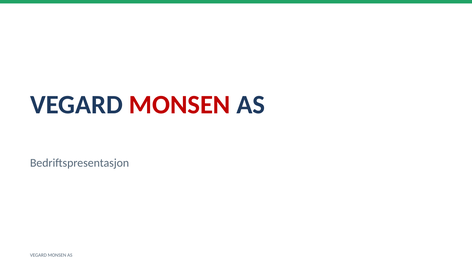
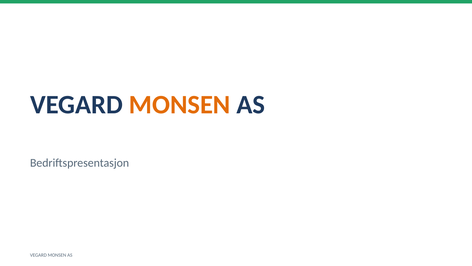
MONSEN at (180, 105) colour: red -> orange
